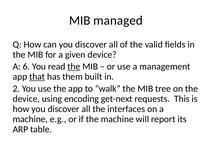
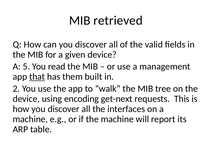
managed: managed -> retrieved
6: 6 -> 5
the at (74, 67) underline: present -> none
